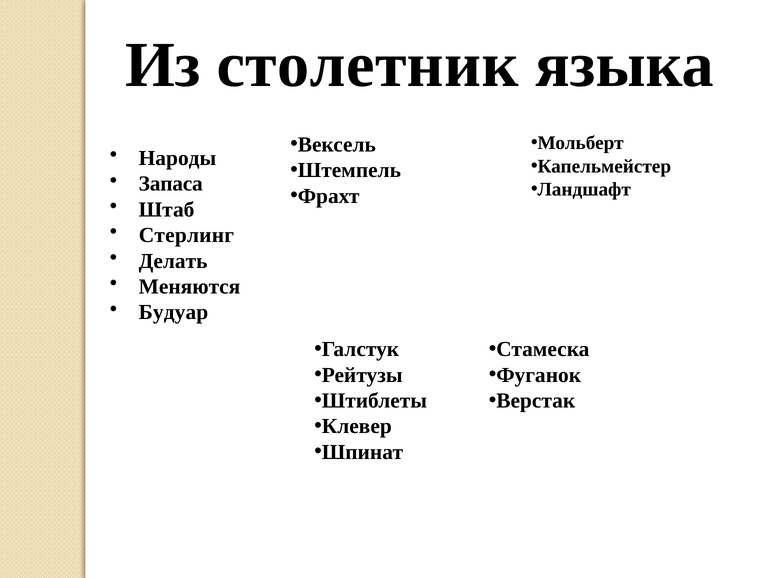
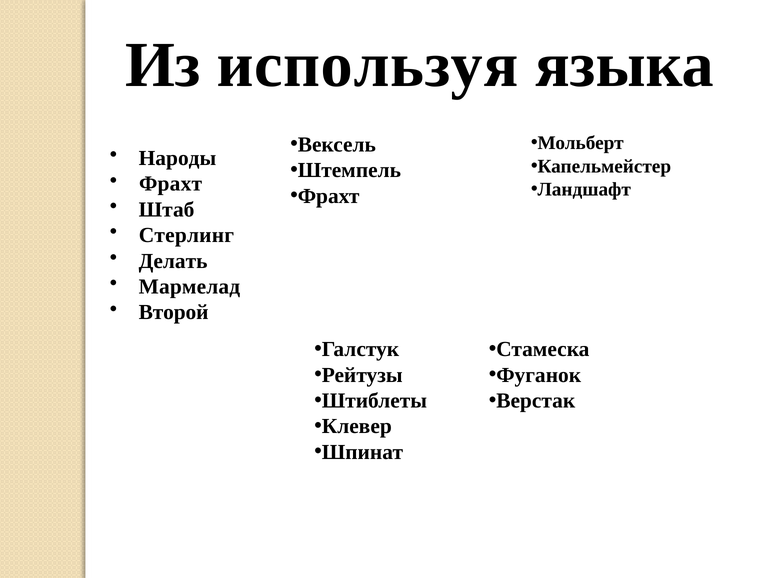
столетник: столетник -> используя
Запаса at (171, 184): Запаса -> Фрахт
Меняются: Меняются -> Мармелад
Будуар: Будуар -> Второй
